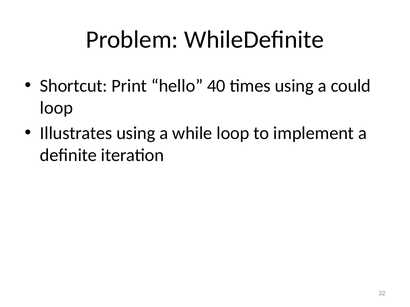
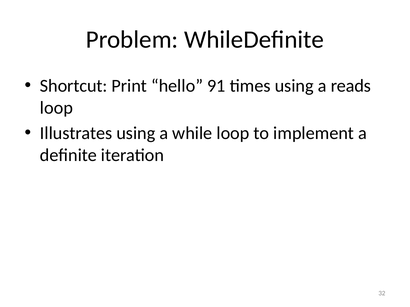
40: 40 -> 91
could: could -> reads
